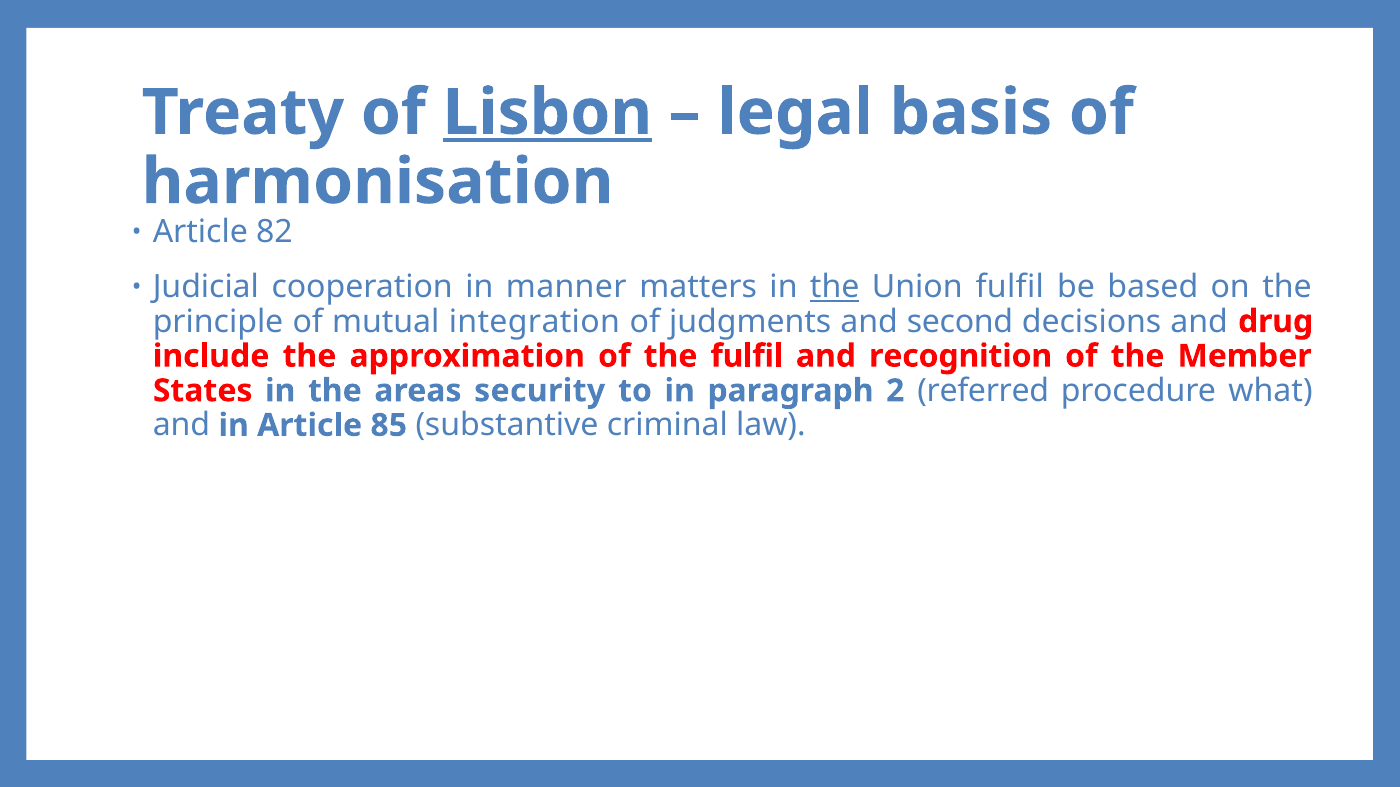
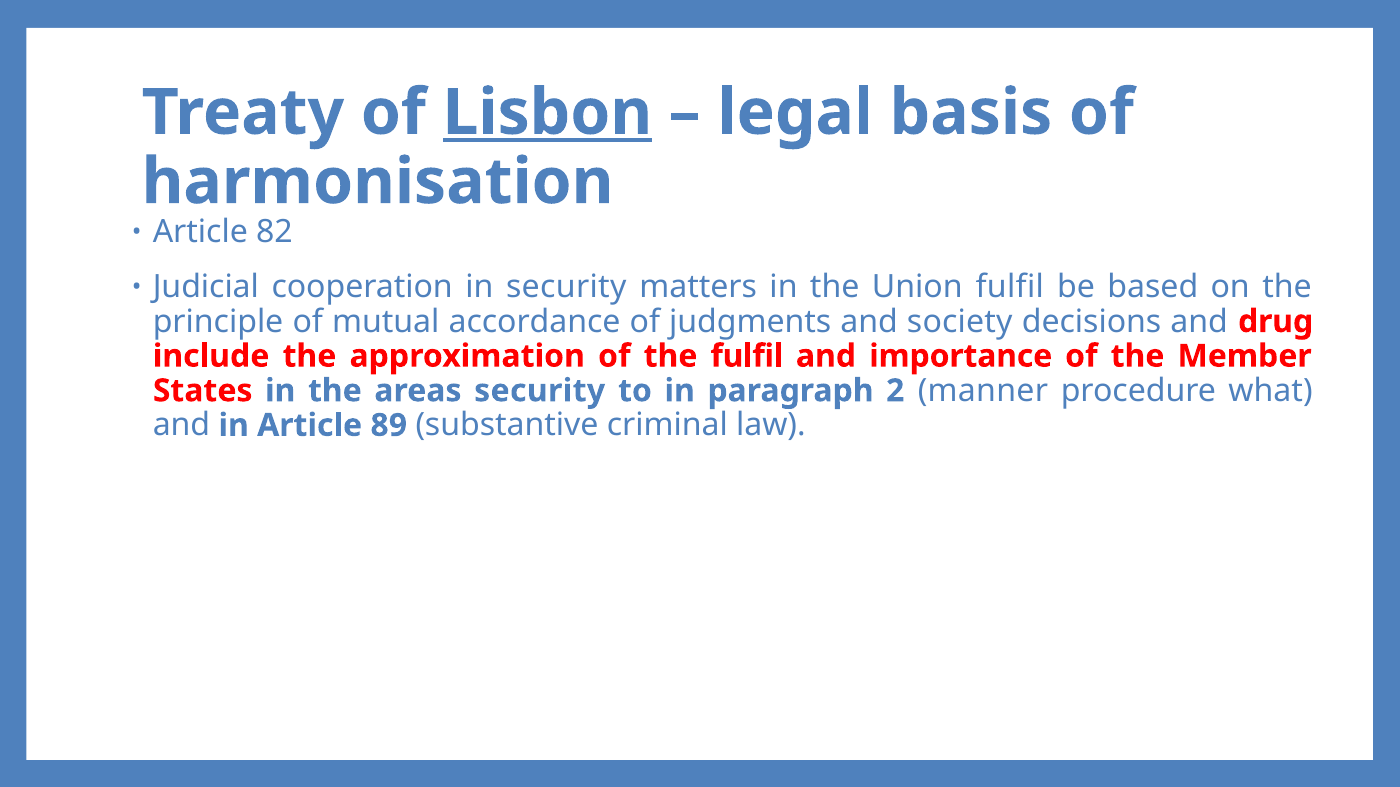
in manner: manner -> security
the at (835, 287) underline: present -> none
integration: integration -> accordance
second: second -> society
recognition: recognition -> importance
referred: referred -> manner
85: 85 -> 89
